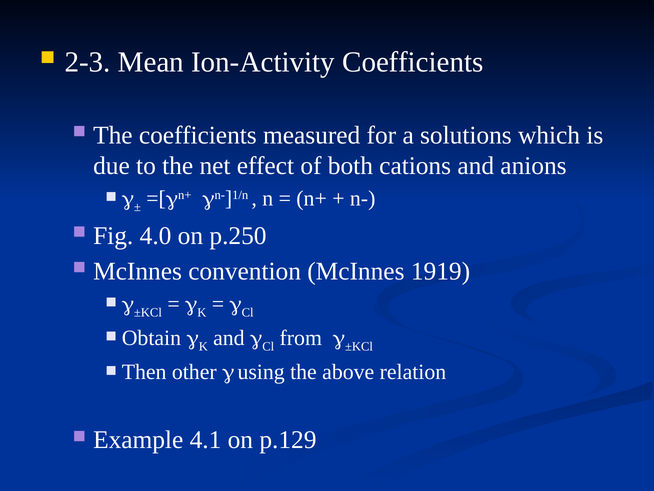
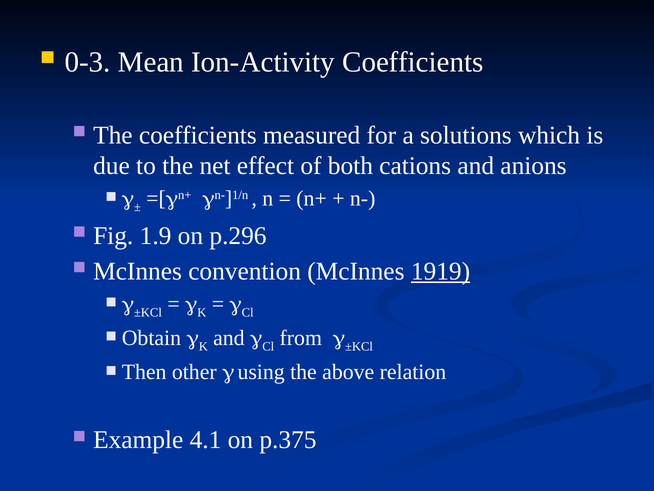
2-3: 2-3 -> 0-3
4.0: 4.0 -> 1.9
p.250: p.250 -> p.296
1919 underline: none -> present
p.129: p.129 -> p.375
